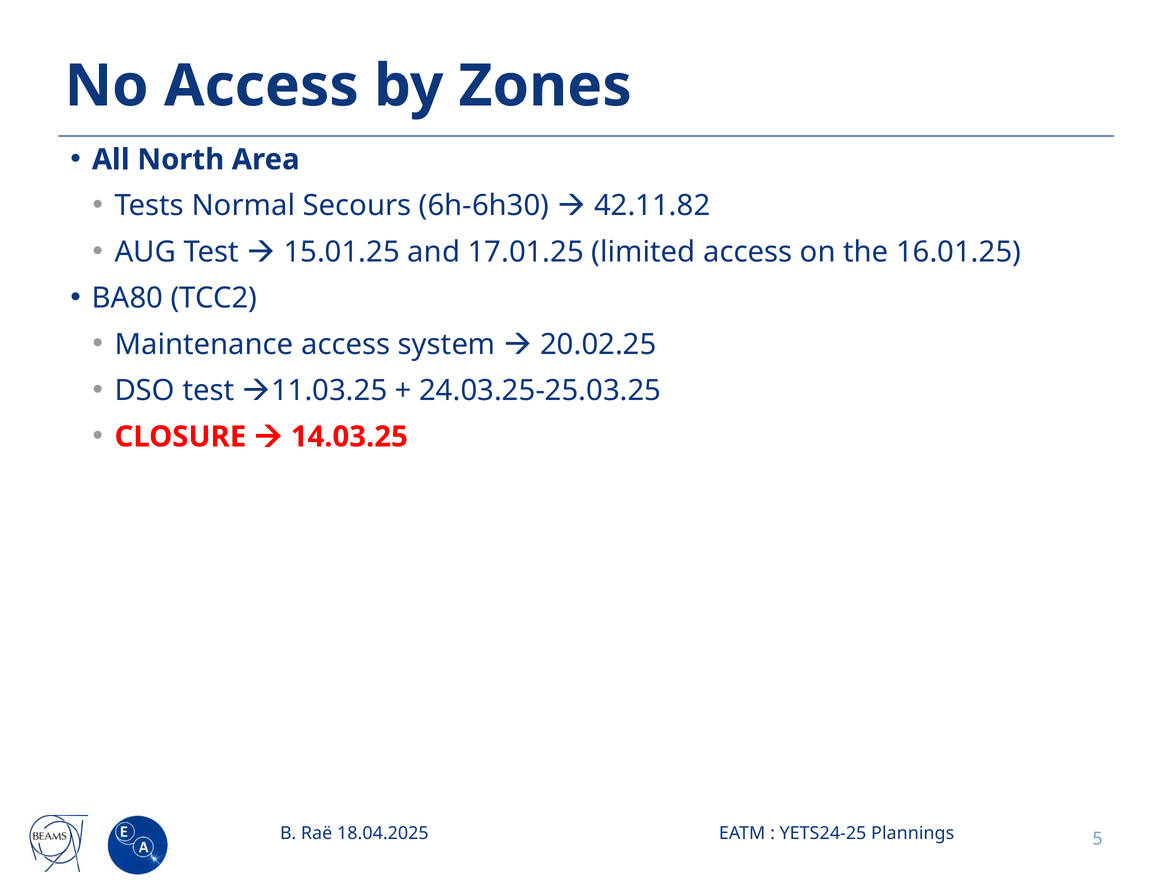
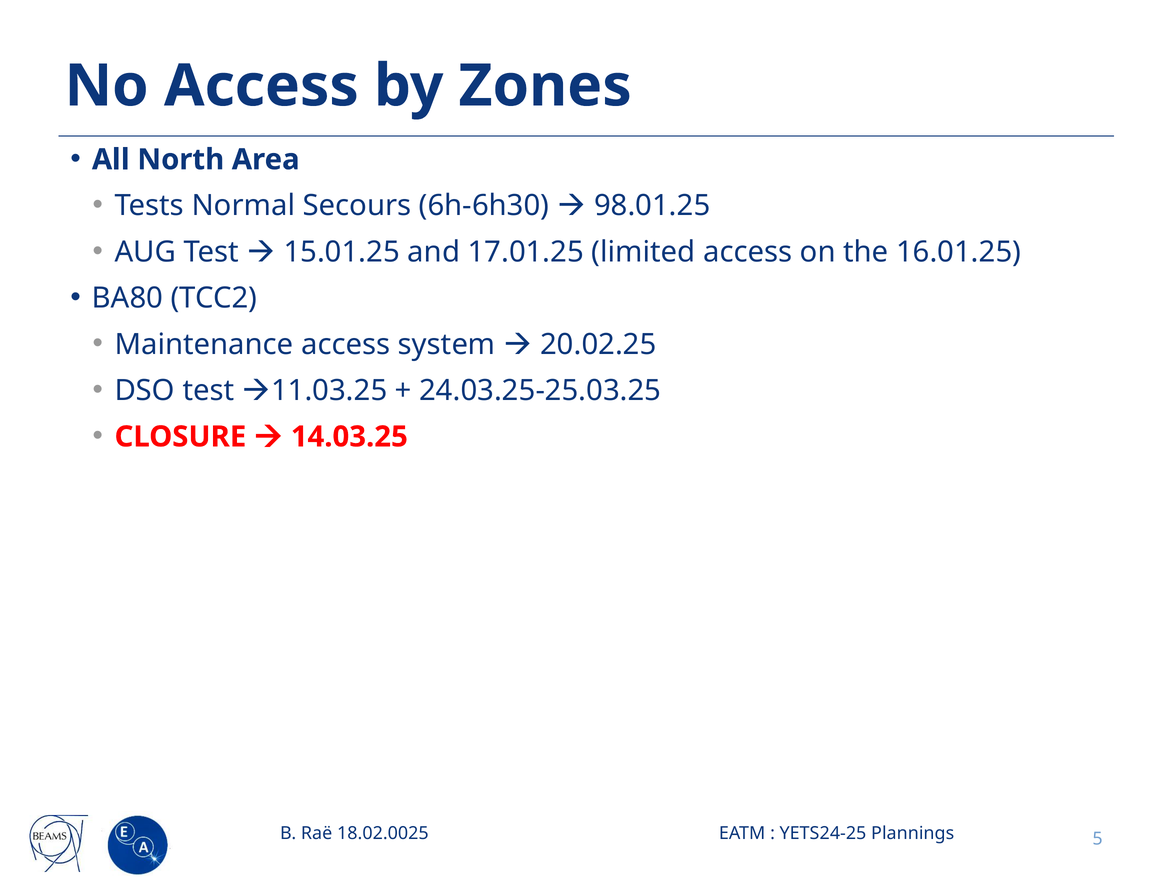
42.11.82: 42.11.82 -> 98.01.25
18.04.2025: 18.04.2025 -> 18.02.0025
